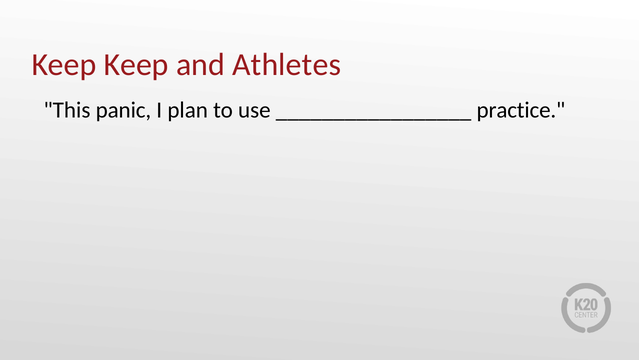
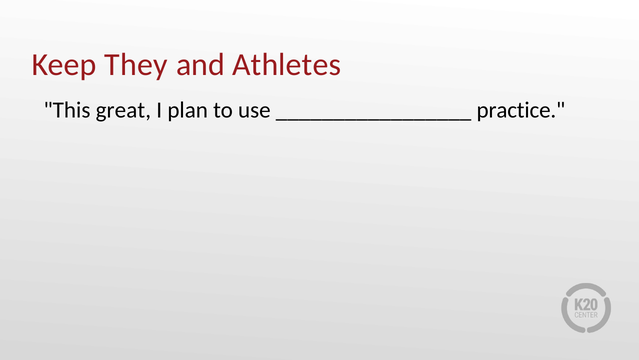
Keep Keep: Keep -> They
panic: panic -> great
